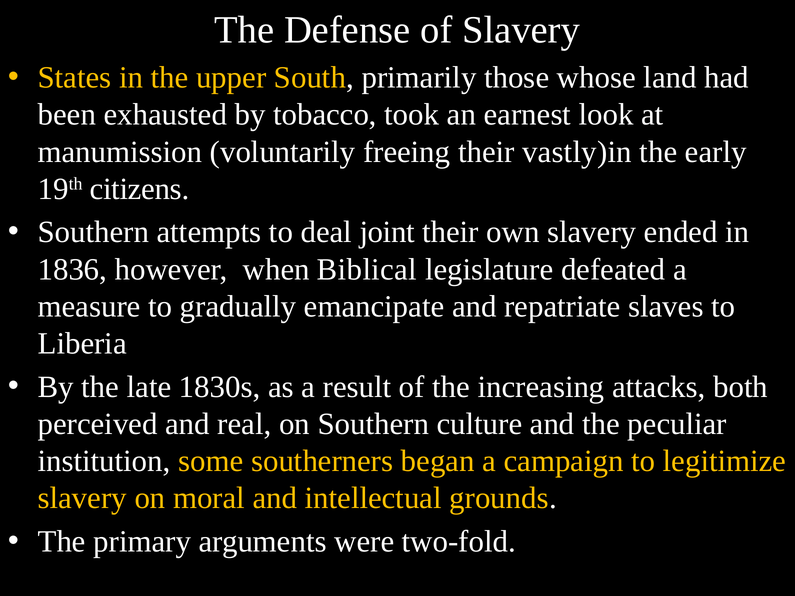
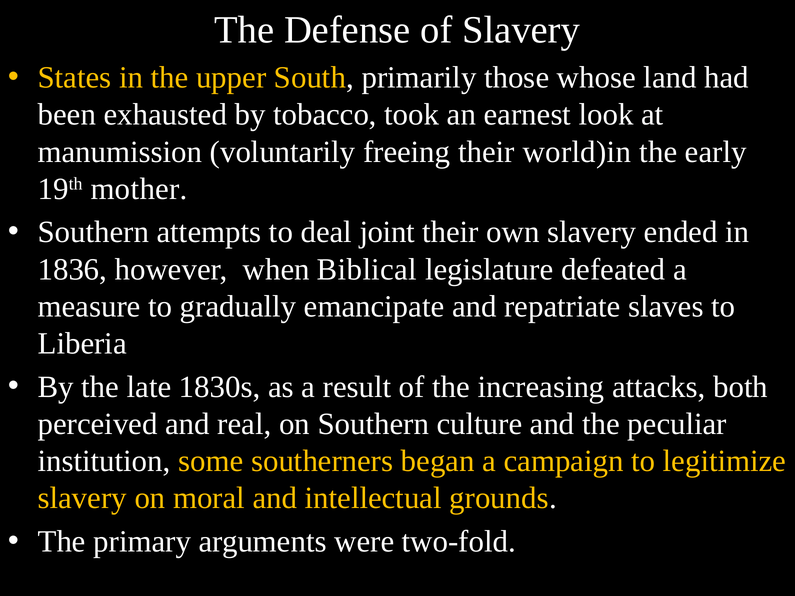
vastly)in: vastly)in -> world)in
citizens: citizens -> mother
